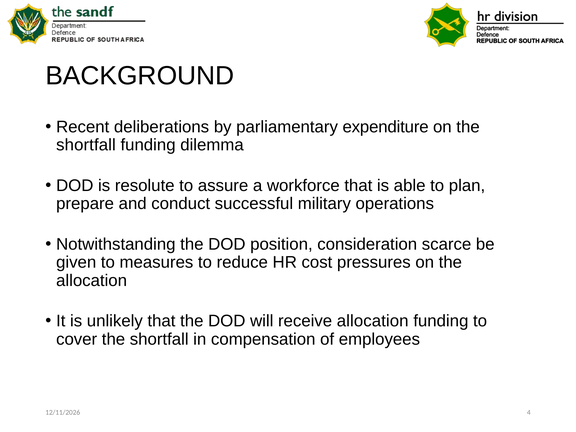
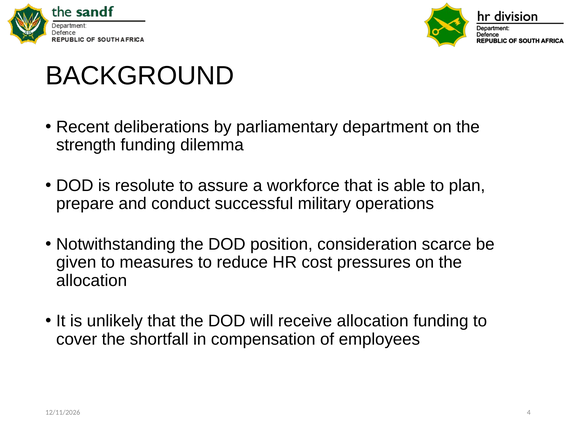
expenditure: expenditure -> department
shortfall at (86, 145): shortfall -> strength
